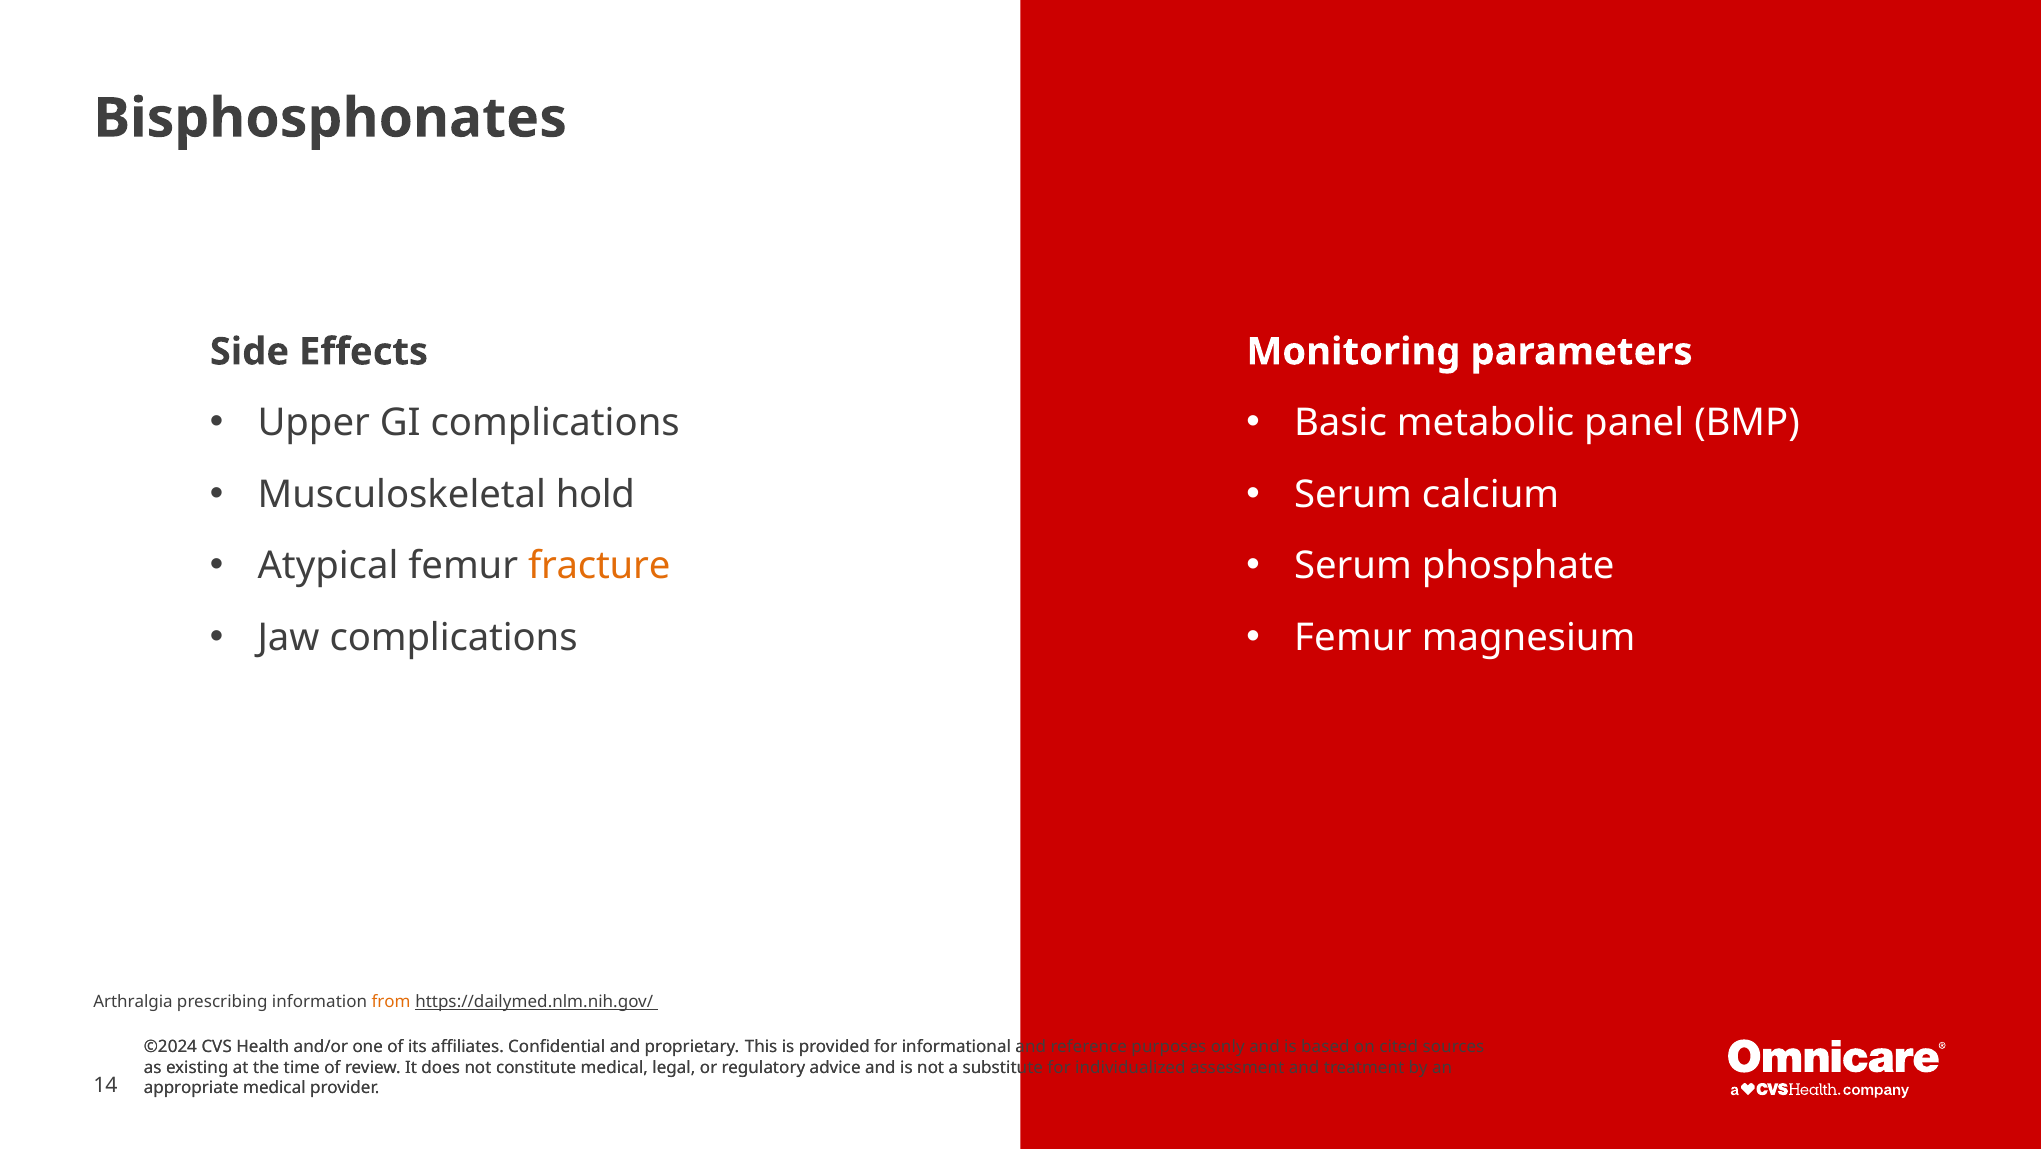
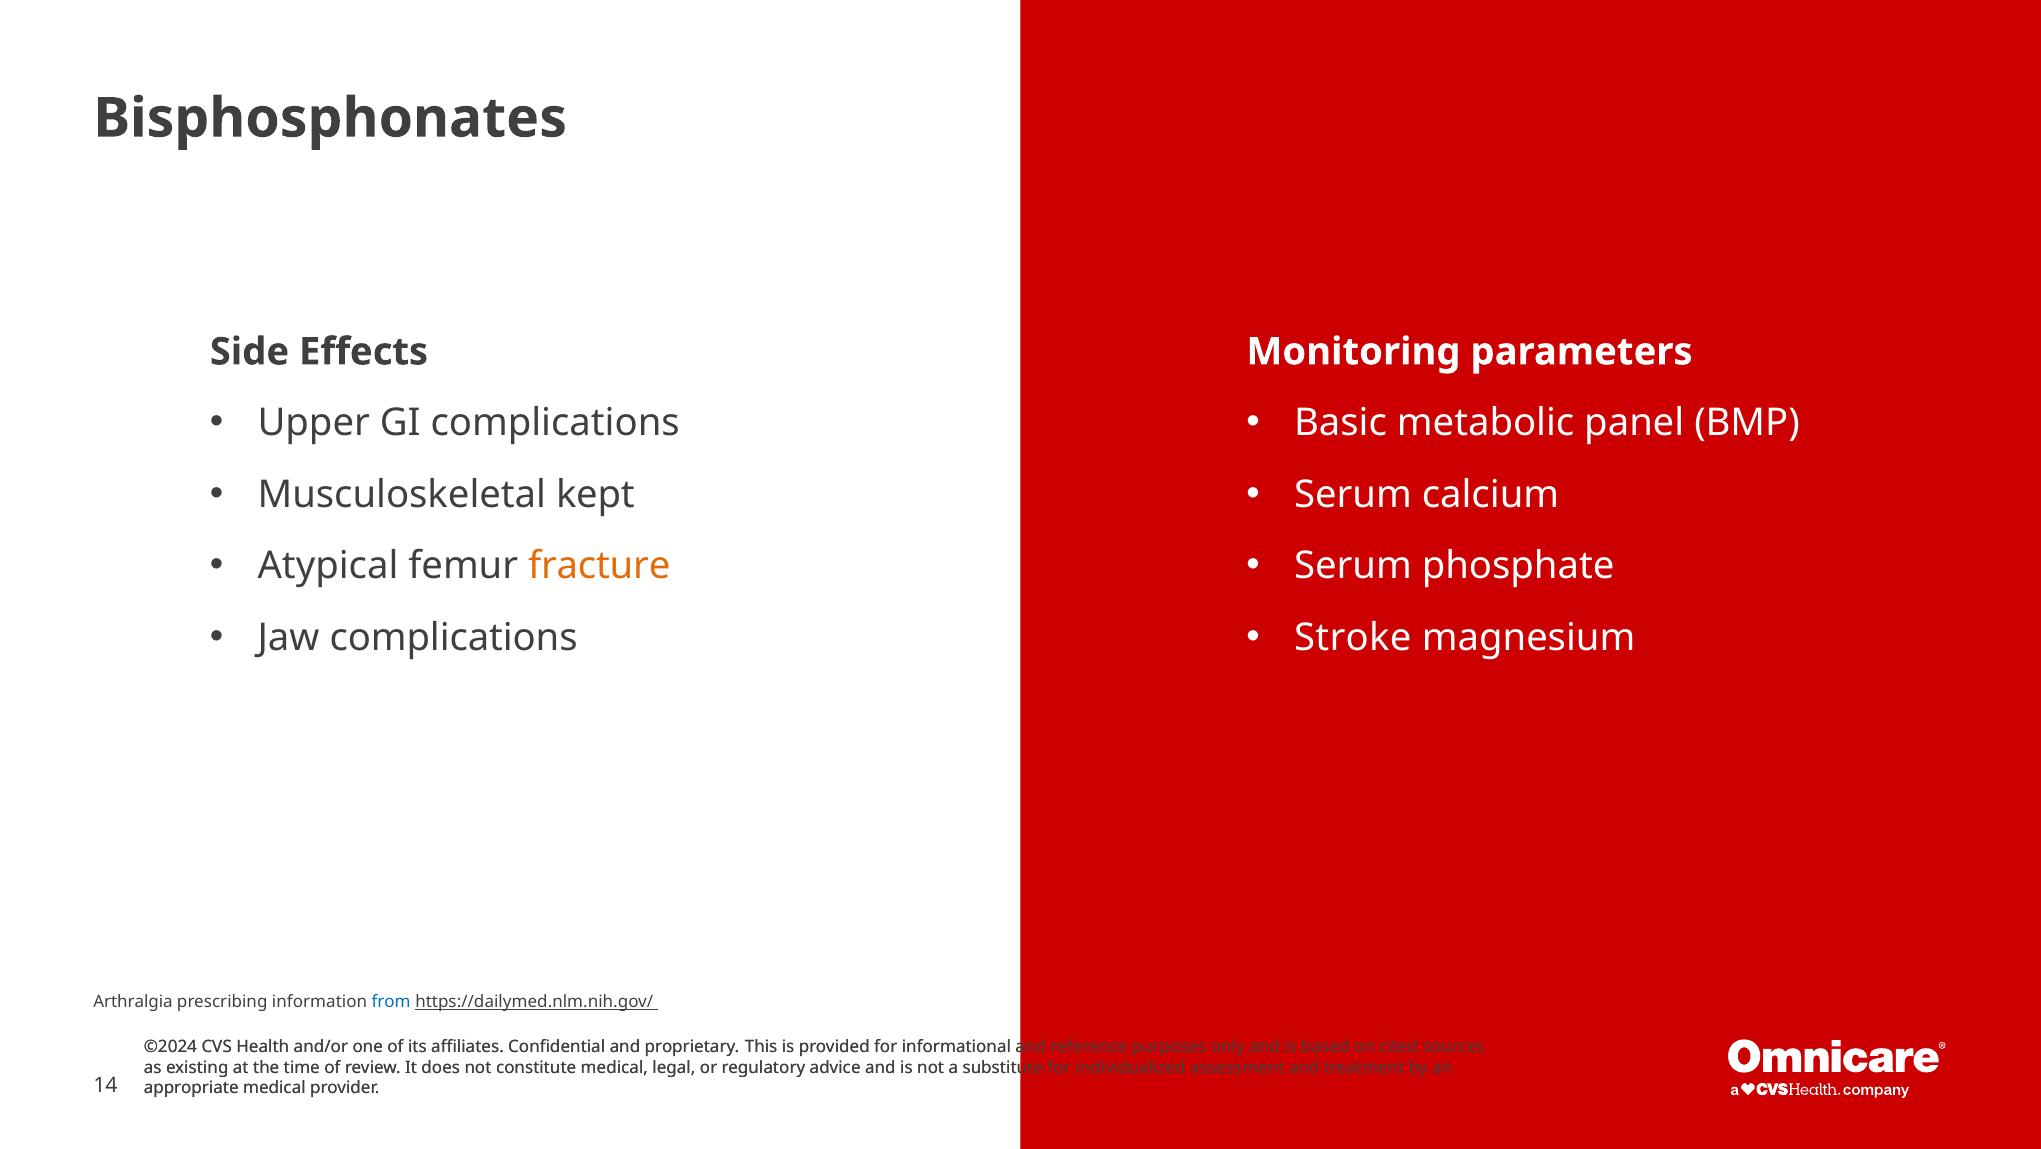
hold: hold -> kept
Femur at (1353, 637): Femur -> Stroke
from colour: orange -> blue
